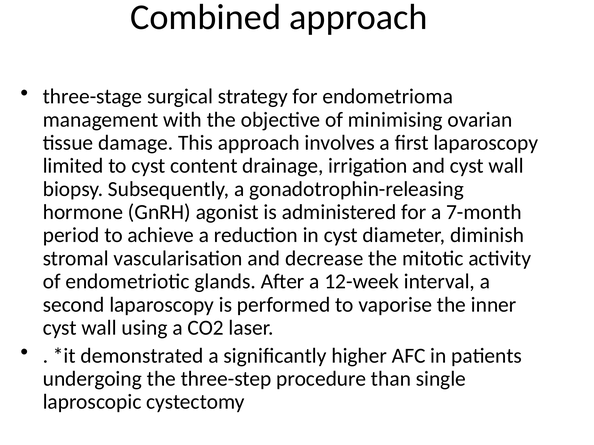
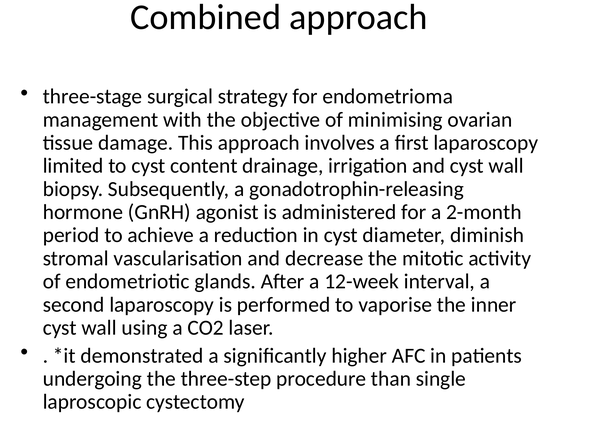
7-month: 7-month -> 2-month
